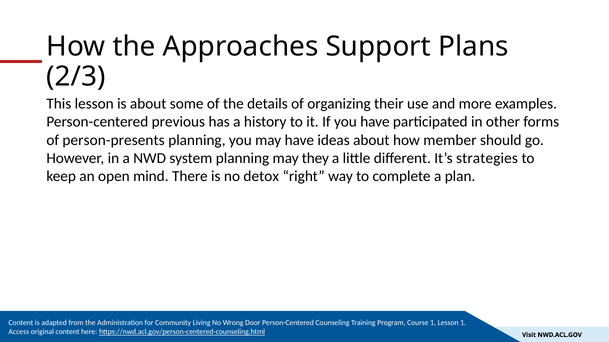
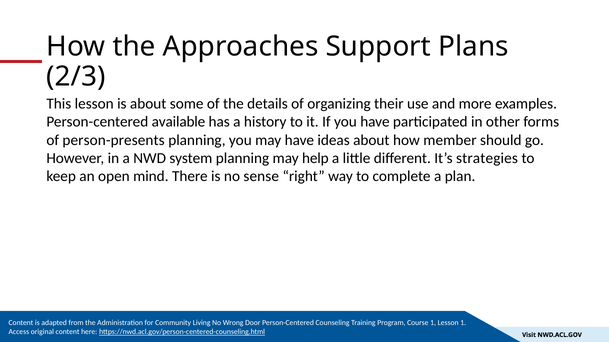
previous: previous -> available
they: they -> help
detox: detox -> sense
